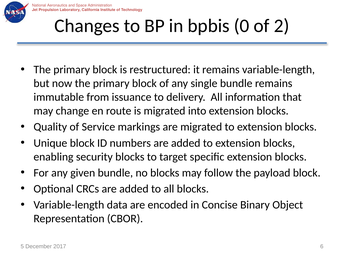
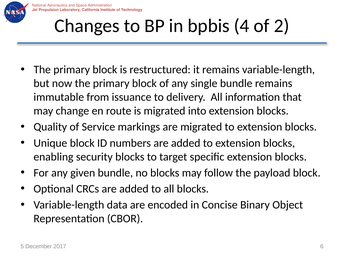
0: 0 -> 4
